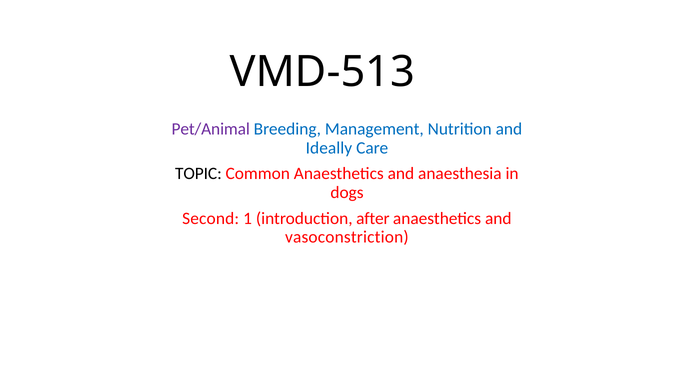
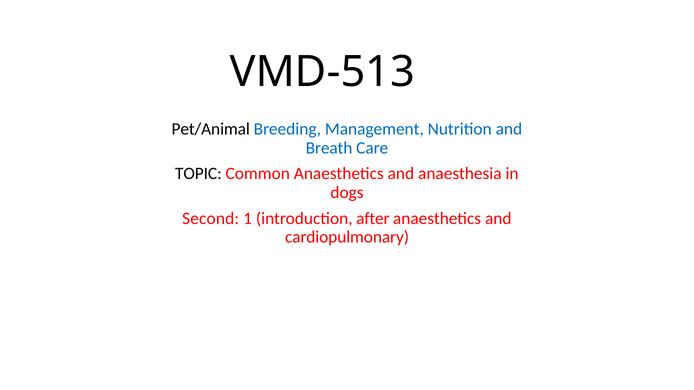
Pet/Animal colour: purple -> black
Ideally: Ideally -> Breath
vasoconstriction: vasoconstriction -> cardiopulmonary
